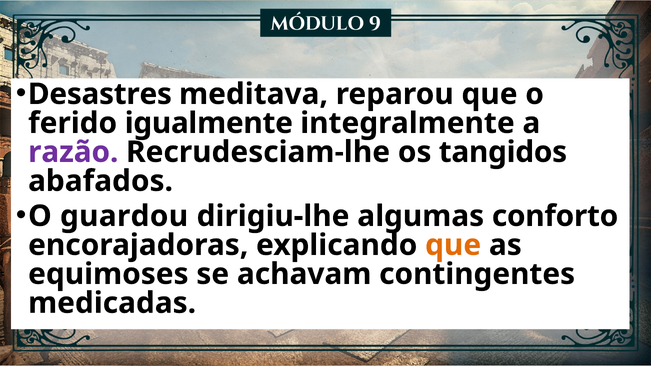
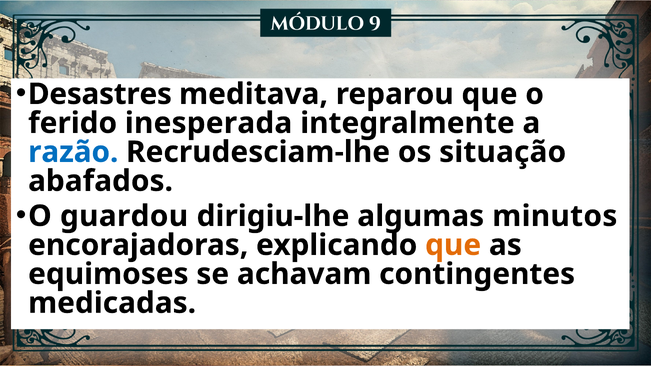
igualmente: igualmente -> inesperada
razão colour: purple -> blue
tangidos: tangidos -> situação
conforto: conforto -> minutos
